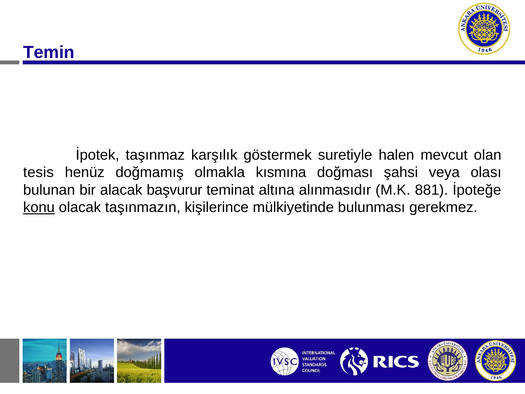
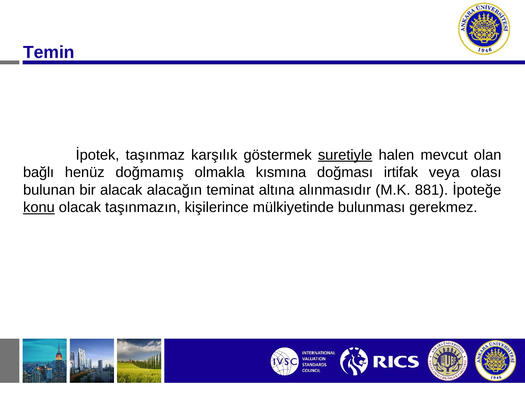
suretiyle underline: none -> present
tesis: tesis -> bağlı
şahsi: şahsi -> irtifak
başvurur: başvurur -> alacağın
